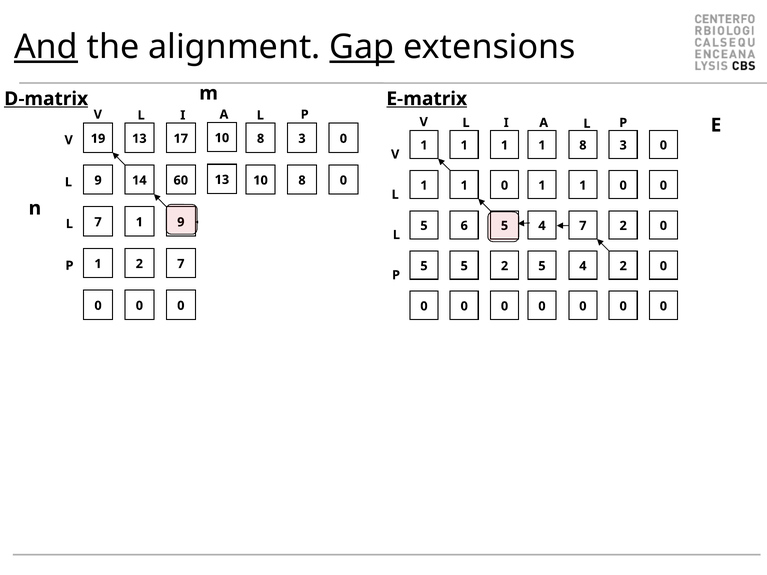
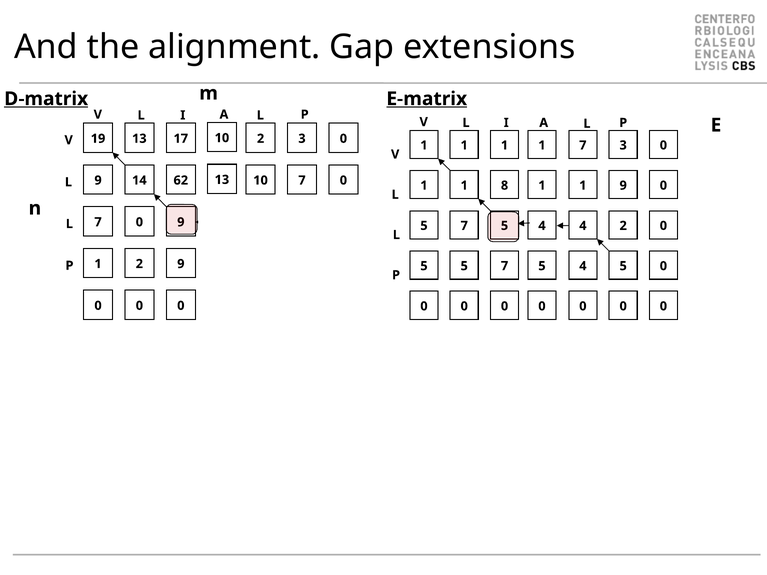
And underline: present -> none
Gap underline: present -> none
17 8: 8 -> 2
1 8: 8 -> 7
60: 60 -> 62
10 8: 8 -> 7
1 1 0: 0 -> 8
0 at (623, 186): 0 -> 9
7 1: 1 -> 0
6 at (464, 226): 6 -> 7
7 at (583, 226): 7 -> 4
2 7: 7 -> 9
5 5 2: 2 -> 7
2 at (623, 266): 2 -> 5
